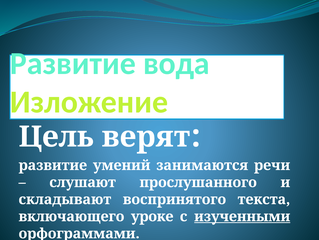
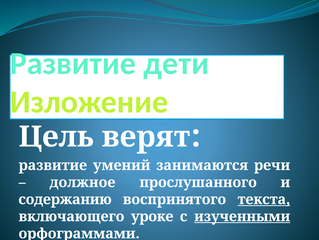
вода: вода -> дети
слушают: слушают -> должное
складывают: складывают -> содержанию
текста underline: none -> present
